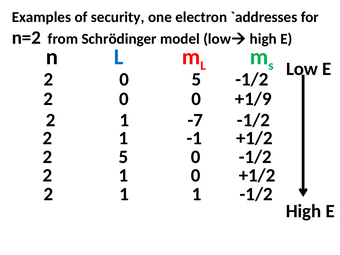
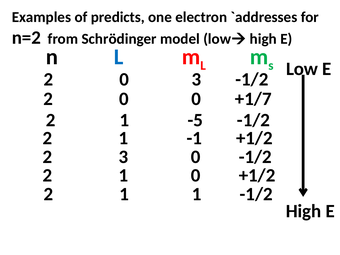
security: security -> predicts
0 5: 5 -> 3
+1/9: +1/9 -> +1/7
-7: -7 -> -5
2 5: 5 -> 3
